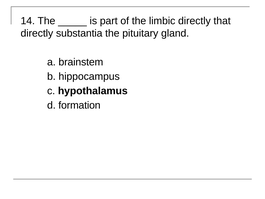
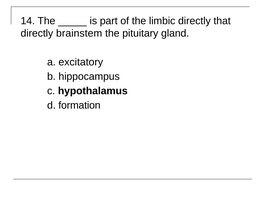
substantia: substantia -> brainstem
brainstem: brainstem -> excitatory
